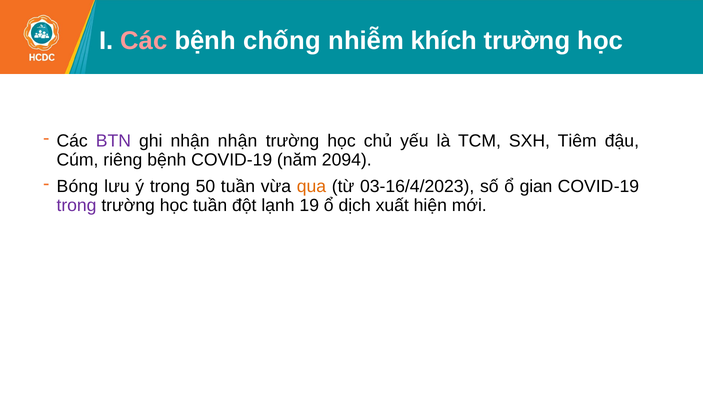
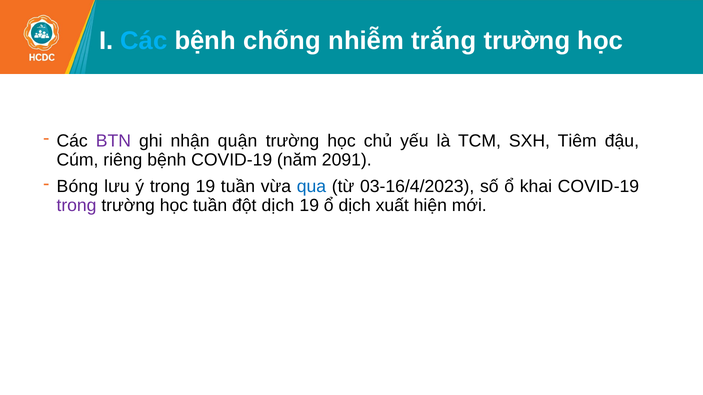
Các at (144, 41) colour: pink -> light blue
khích: khích -> trắng
nhận nhận: nhận -> quận
2094: 2094 -> 2091
trong 50: 50 -> 19
qua colour: orange -> blue
gian: gian -> khai
đột lạnh: lạnh -> dịch
